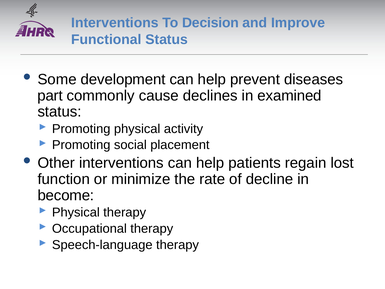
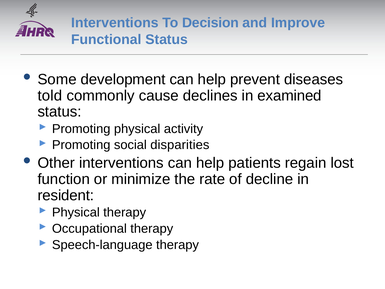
part: part -> told
placement: placement -> disparities
become: become -> resident
